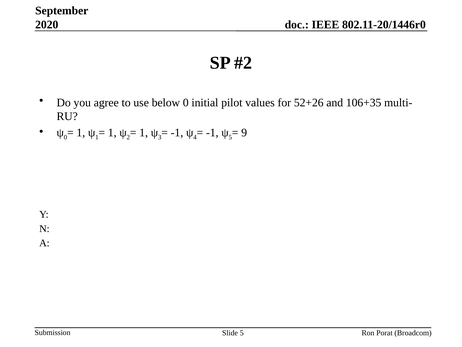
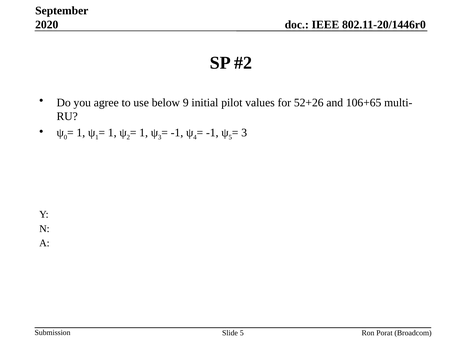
below 0: 0 -> 9
106+35: 106+35 -> 106+65
9 at (244, 132): 9 -> 3
